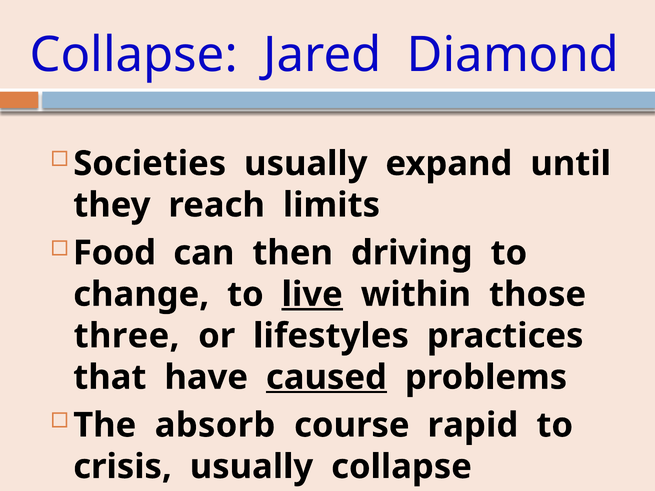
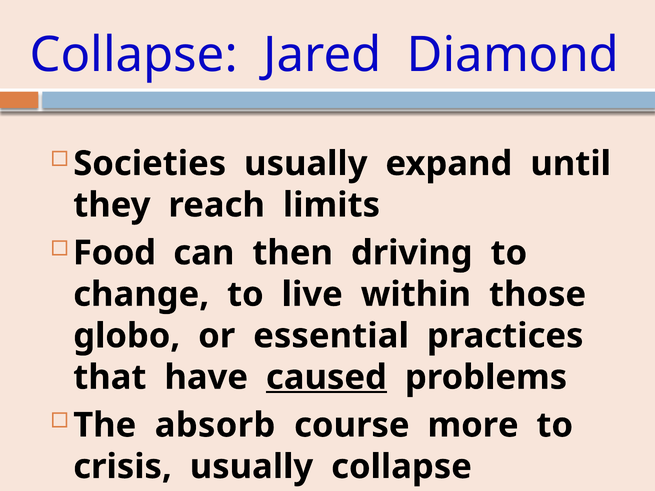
live underline: present -> none
three: three -> globo
lifestyles: lifestyles -> essential
rapid: rapid -> more
